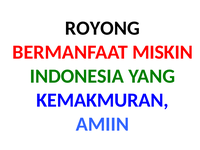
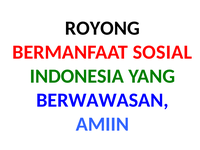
MISKIN: MISKIN -> SOSIAL
KEMAKMURAN: KEMAKMURAN -> BERWAWASAN
